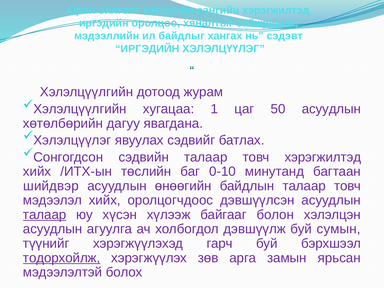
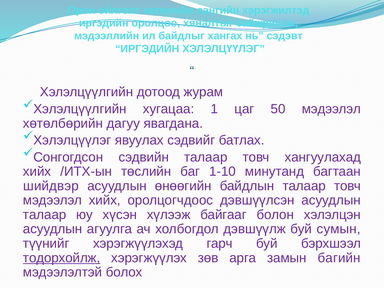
50 асуудлын: асуудлын -> мэдээлэл
товч хэрэгжилтэд: хэрэгжилтэд -> хангуулахад
0-10: 0-10 -> 1-10
талаар at (45, 215) underline: present -> none
ярьсан: ярьсан -> багийн
